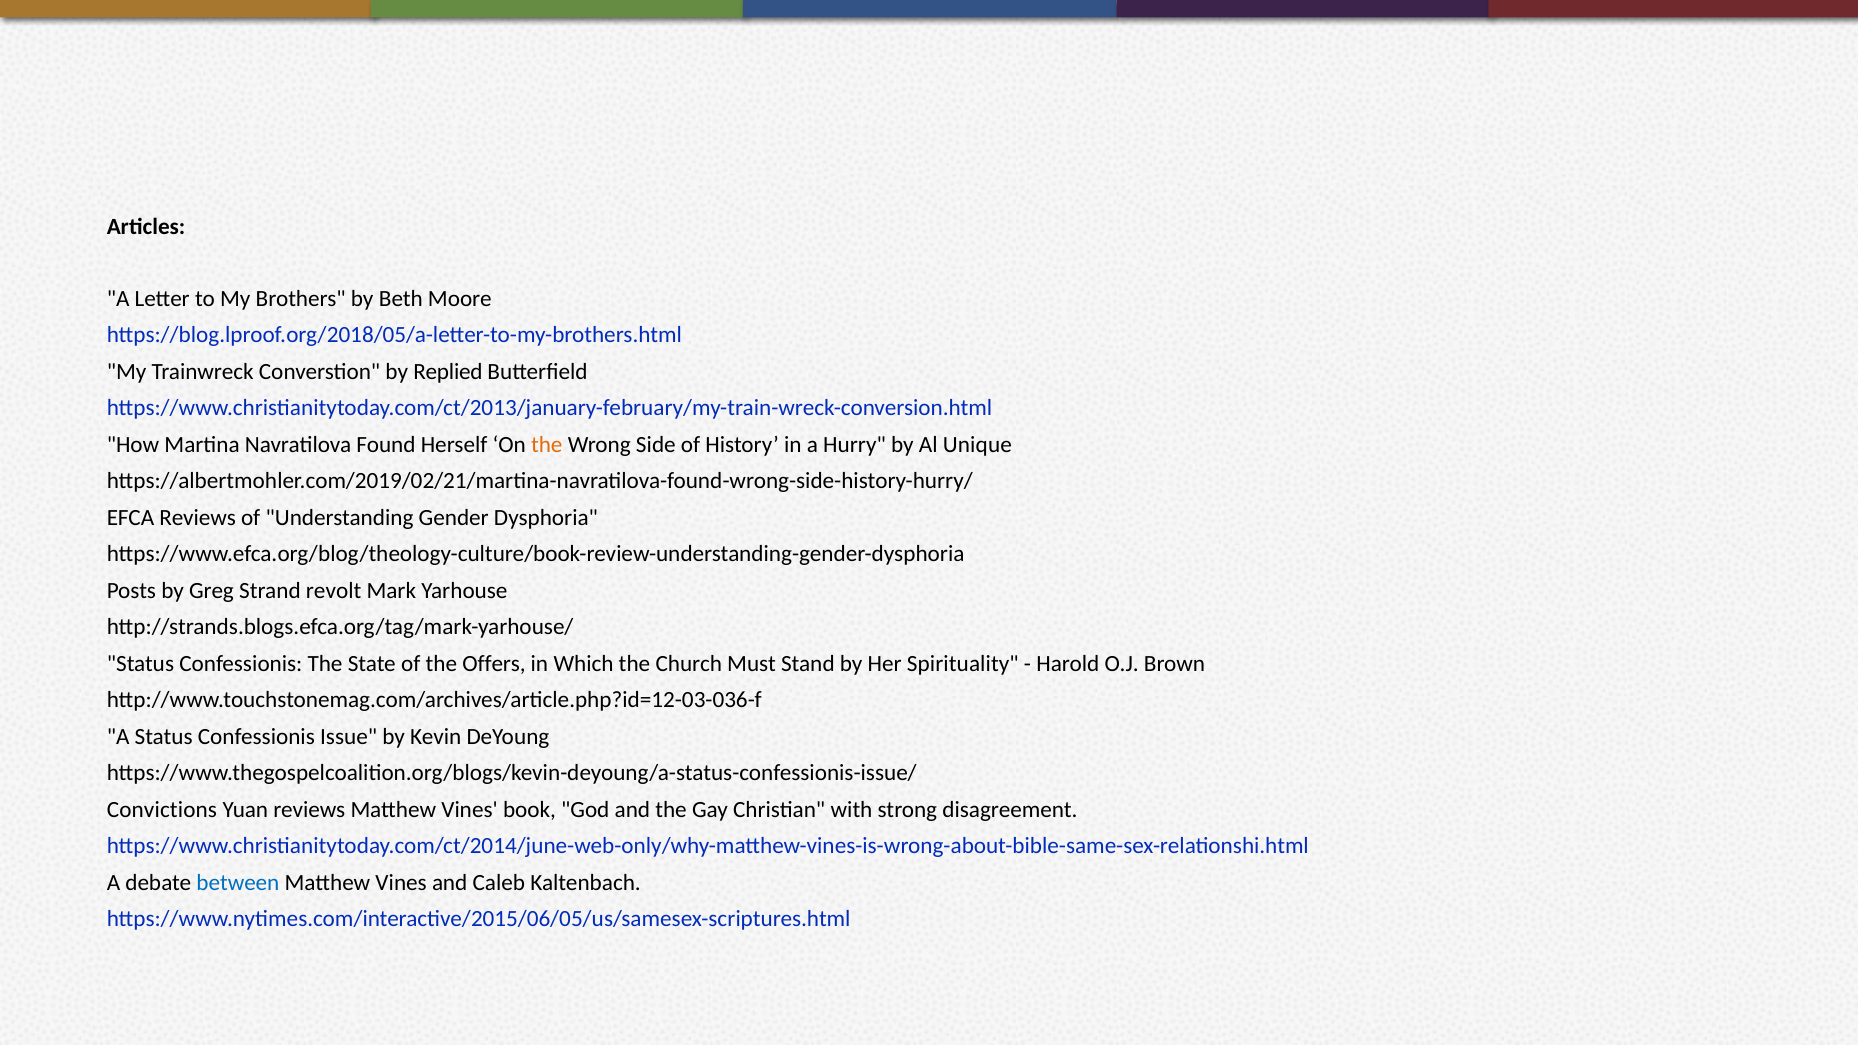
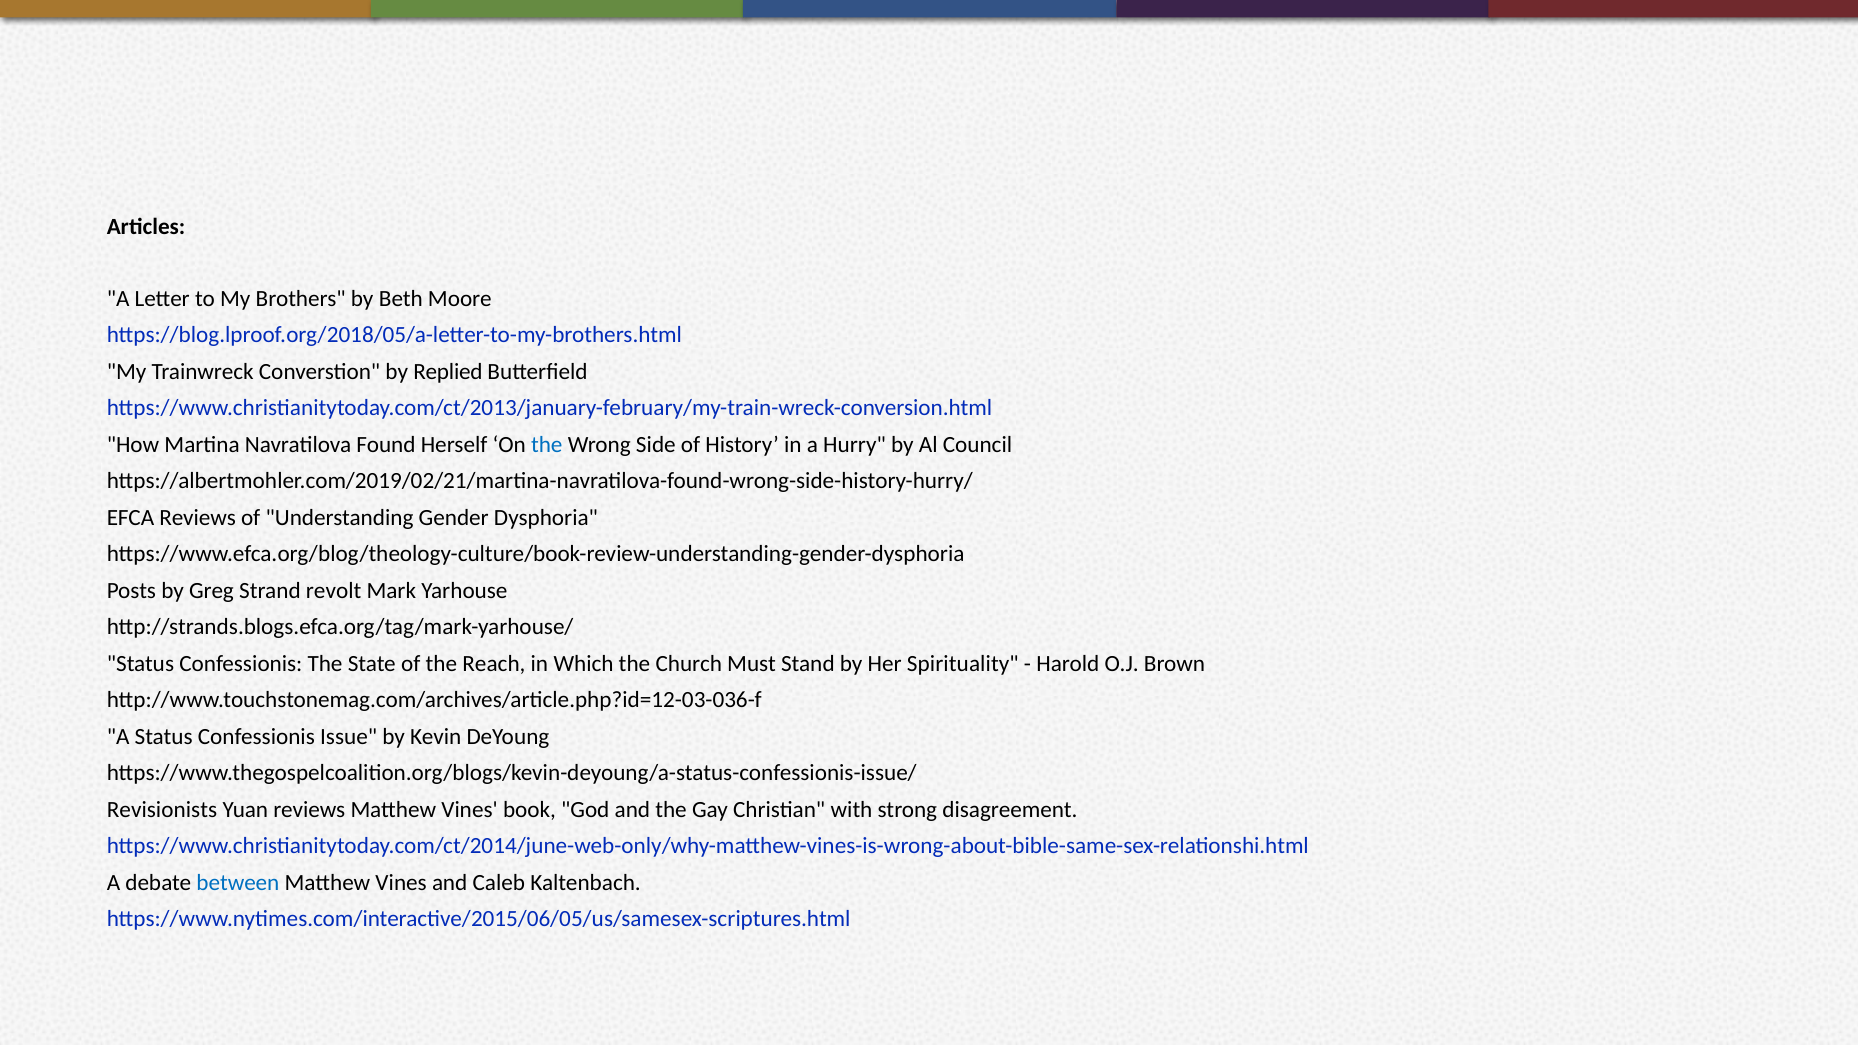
the at (547, 445) colour: orange -> blue
Unique: Unique -> Council
Offers: Offers -> Reach
Convictions: Convictions -> Revisionists
